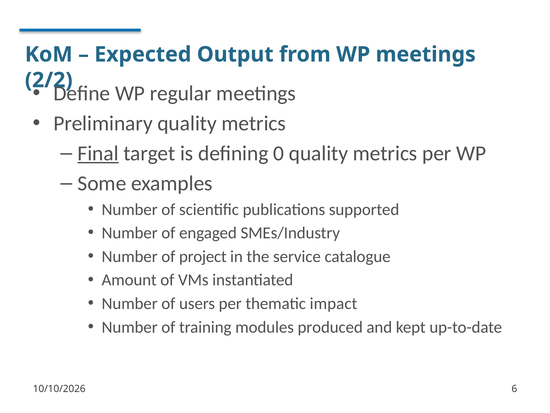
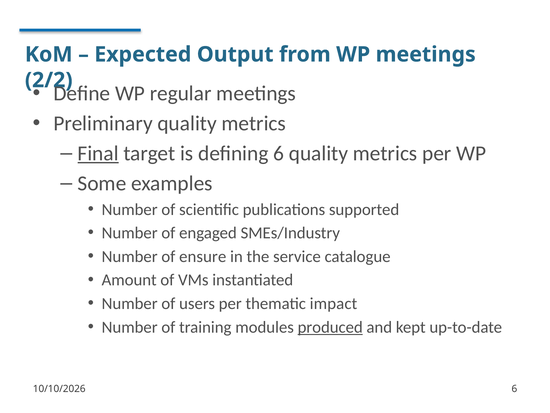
defining 0: 0 -> 6
project: project -> ensure
produced underline: none -> present
